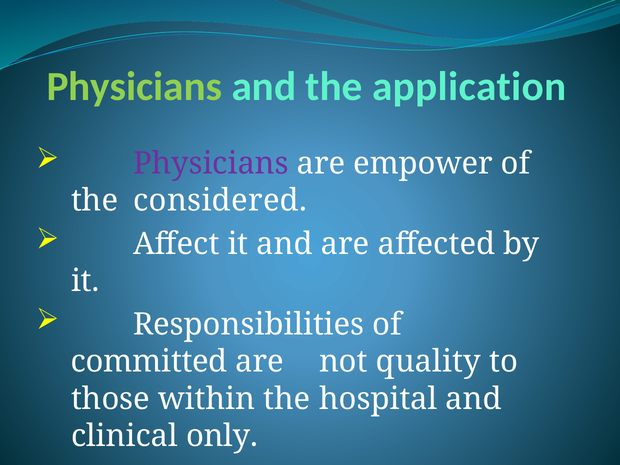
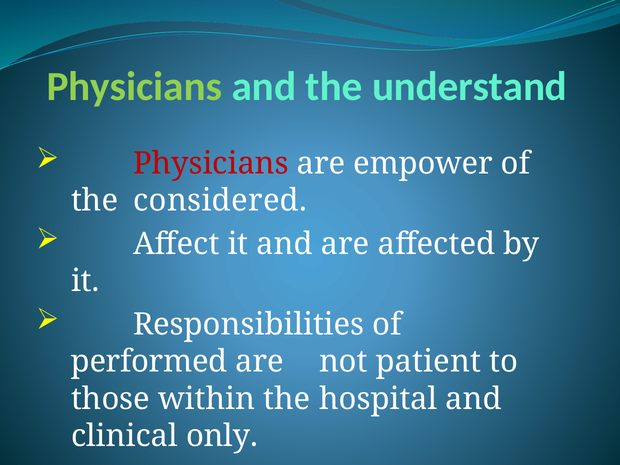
application: application -> understand
Physicians at (211, 163) colour: purple -> red
committed: committed -> performed
quality: quality -> patient
